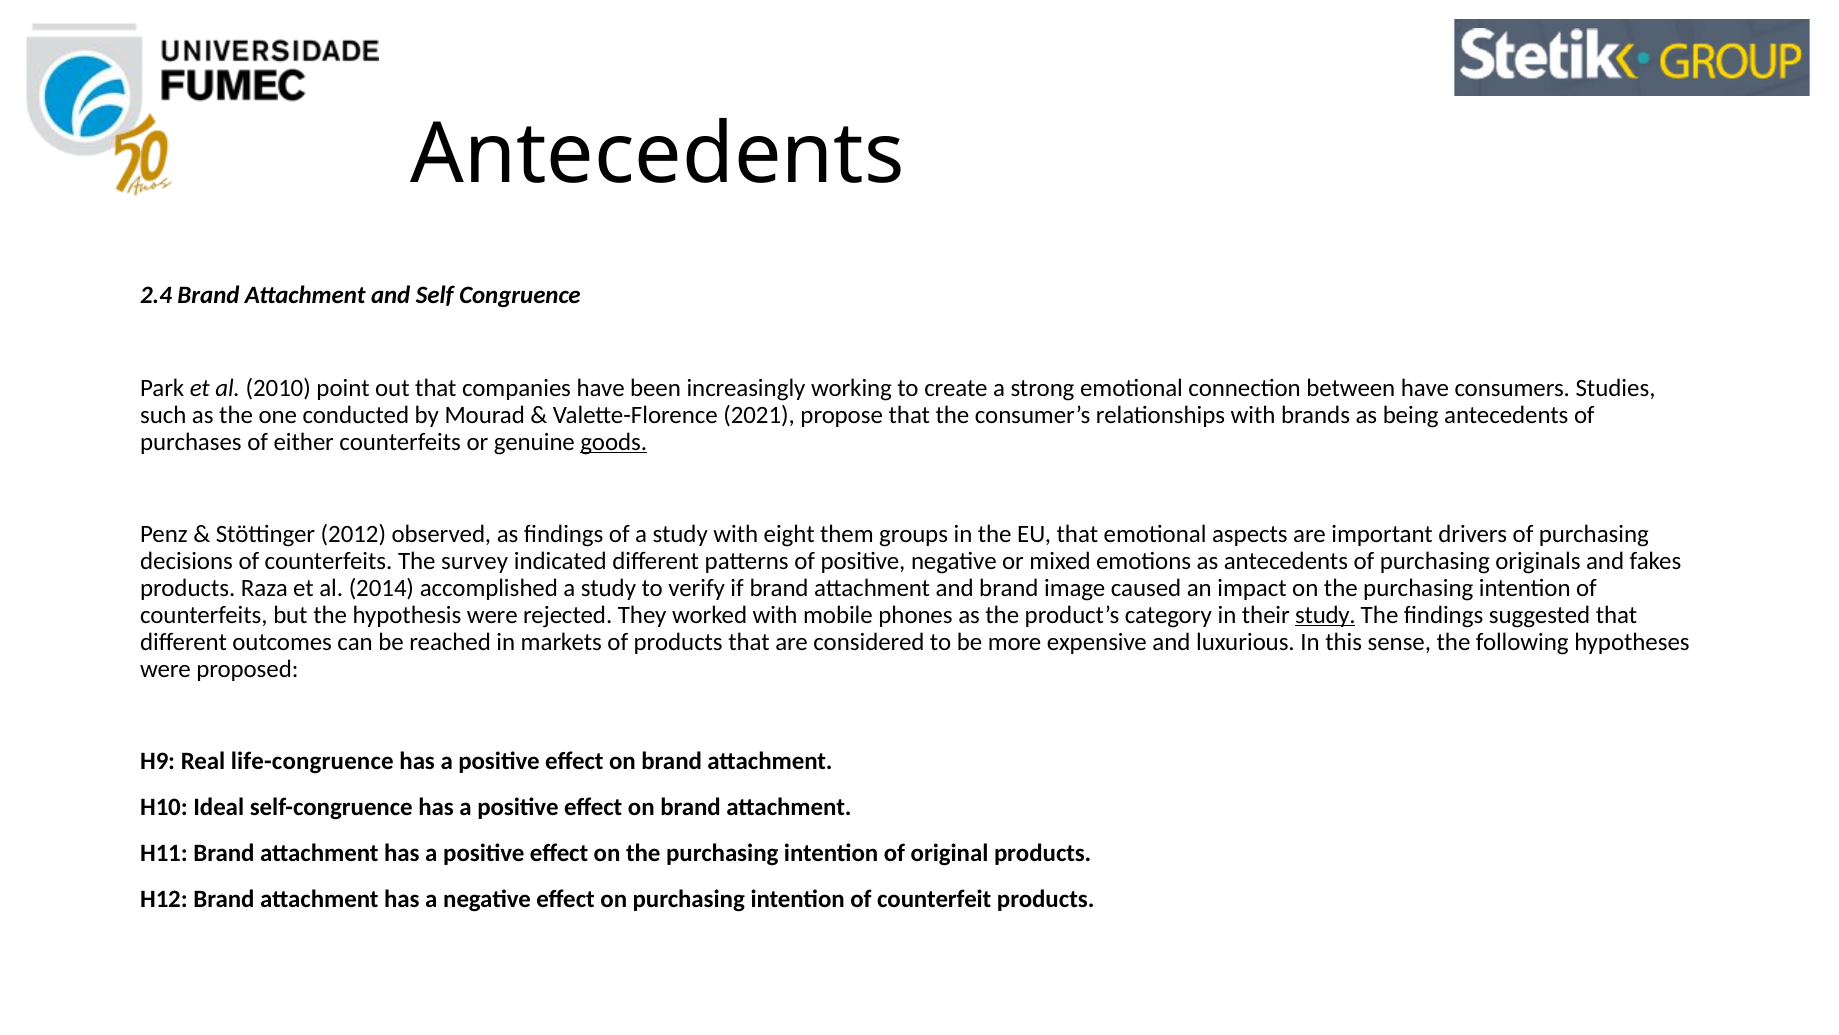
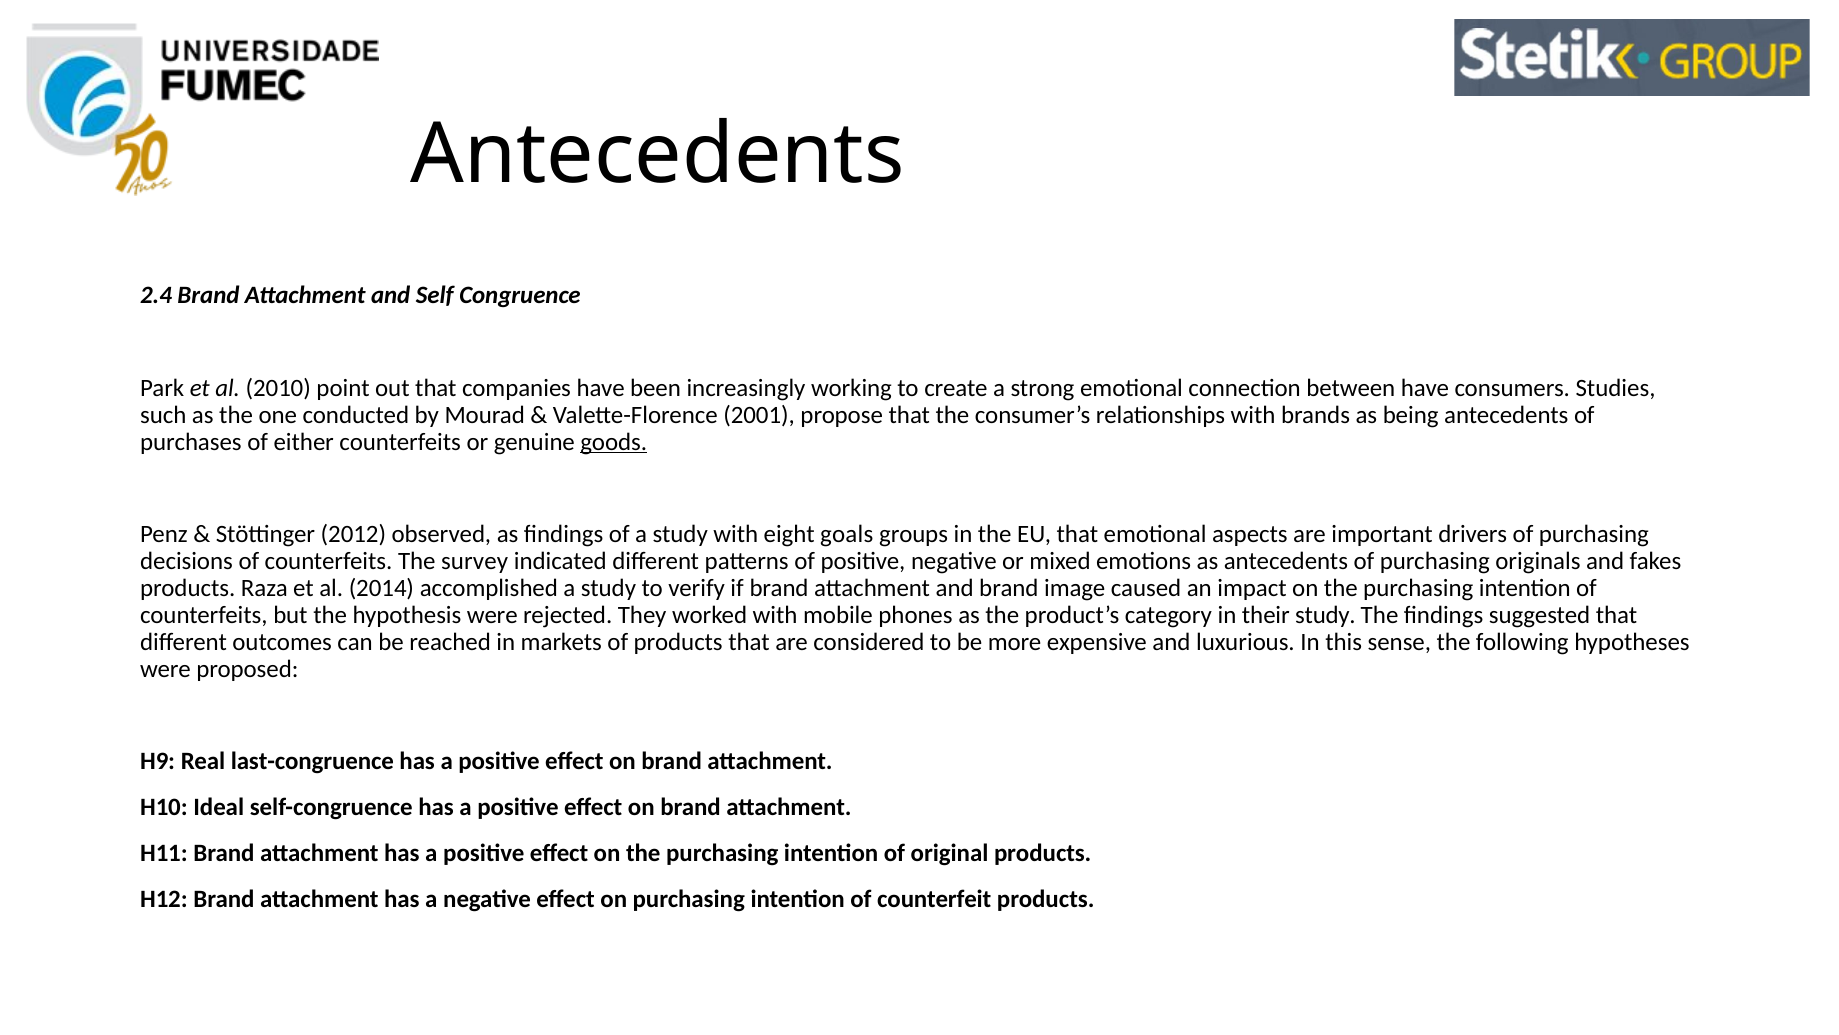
2021: 2021 -> 2001
them: them -> goals
study at (1325, 615) underline: present -> none
life-congruence: life-congruence -> last-congruence
